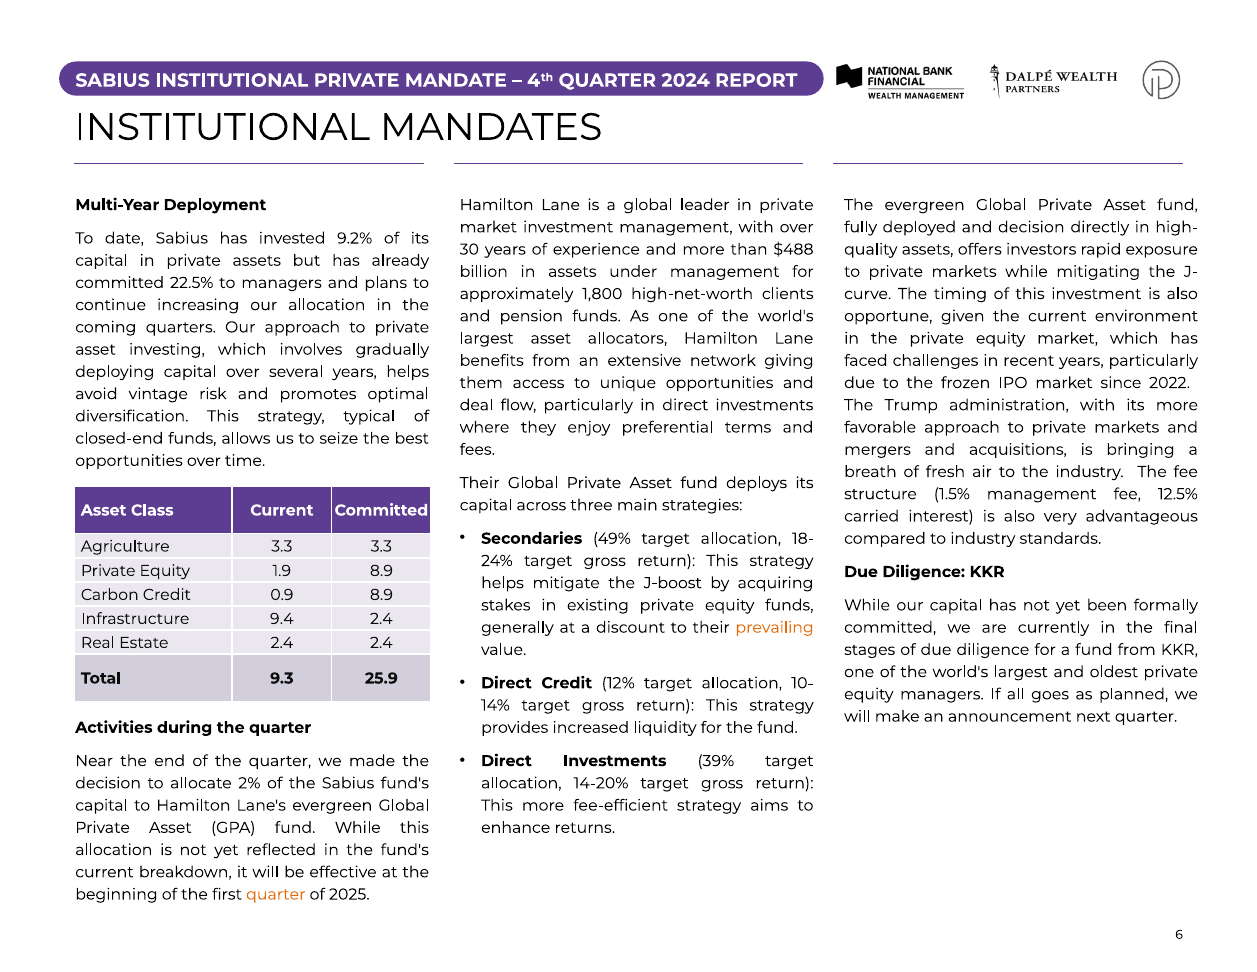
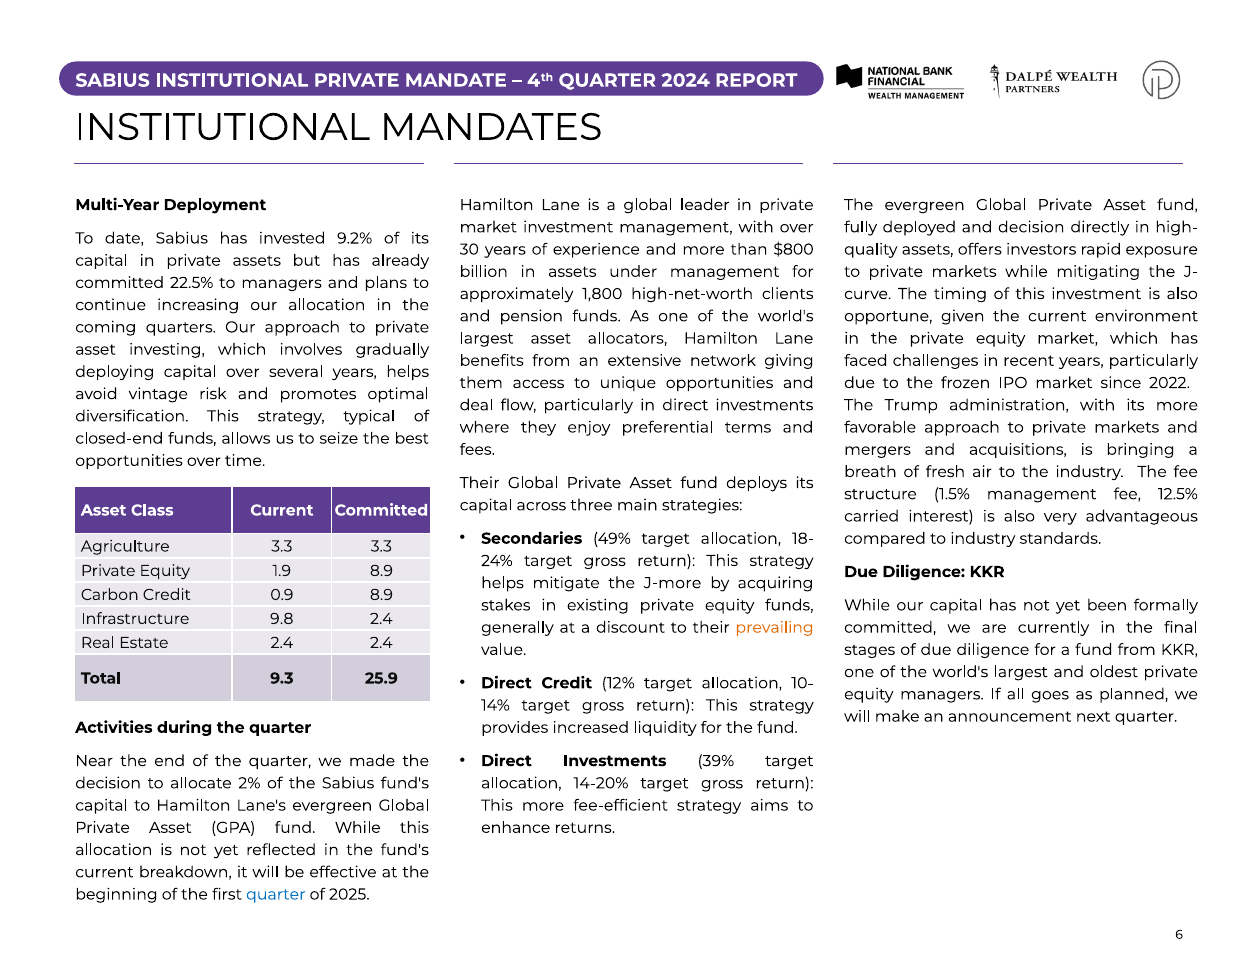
$488: $488 -> $800
J-boost: J-boost -> J-more
9.4: 9.4 -> 9.8
quarter at (276, 894) colour: orange -> blue
